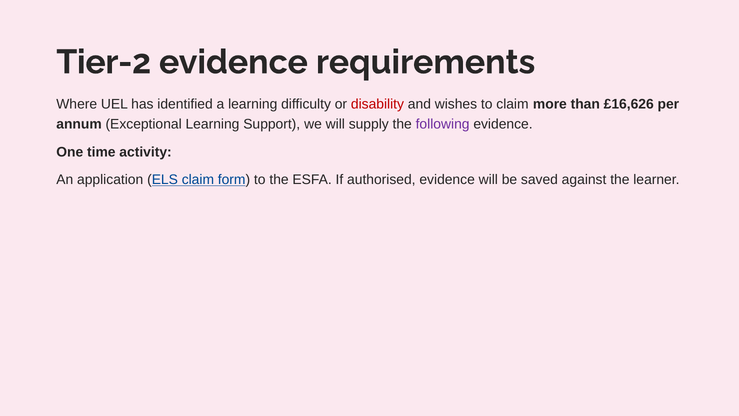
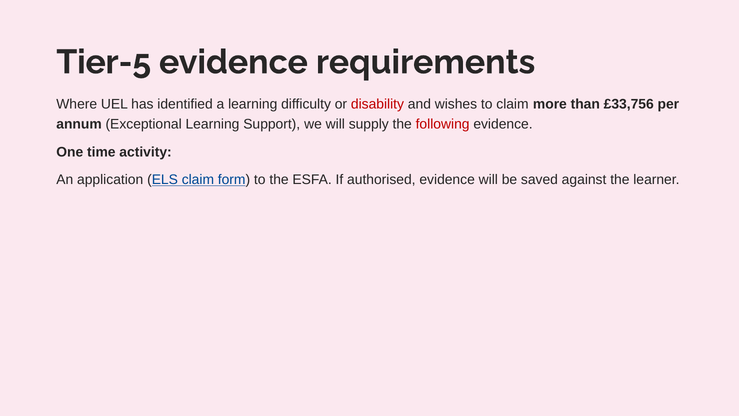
Tier-2: Tier-2 -> Tier-5
£16,626: £16,626 -> £33,756
following colour: purple -> red
